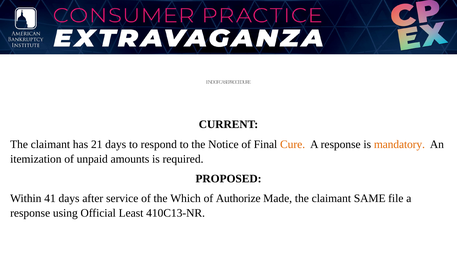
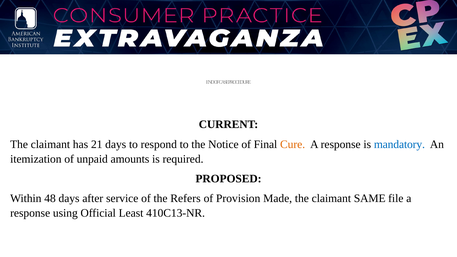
mandatory colour: orange -> blue
41: 41 -> 48
Which: Which -> Refers
Authorize: Authorize -> Provision
